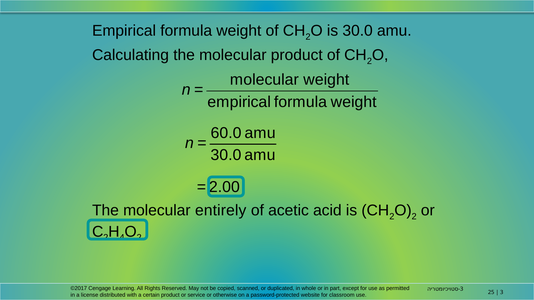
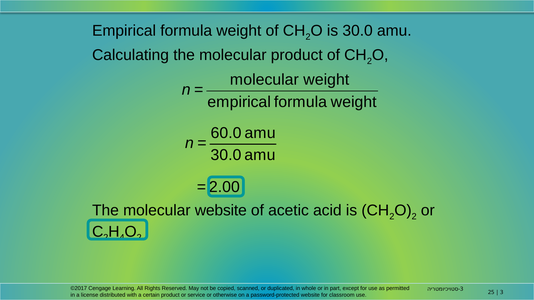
molecular entirely: entirely -> website
